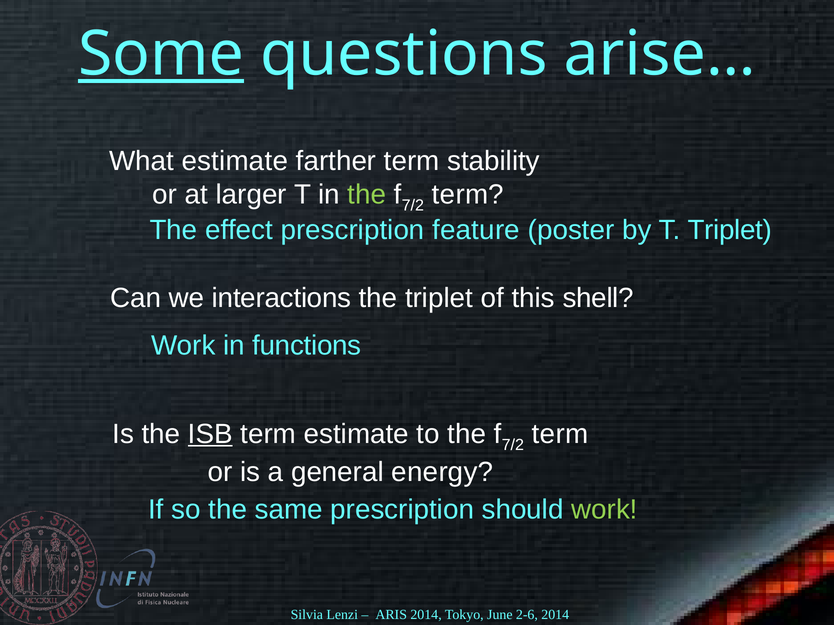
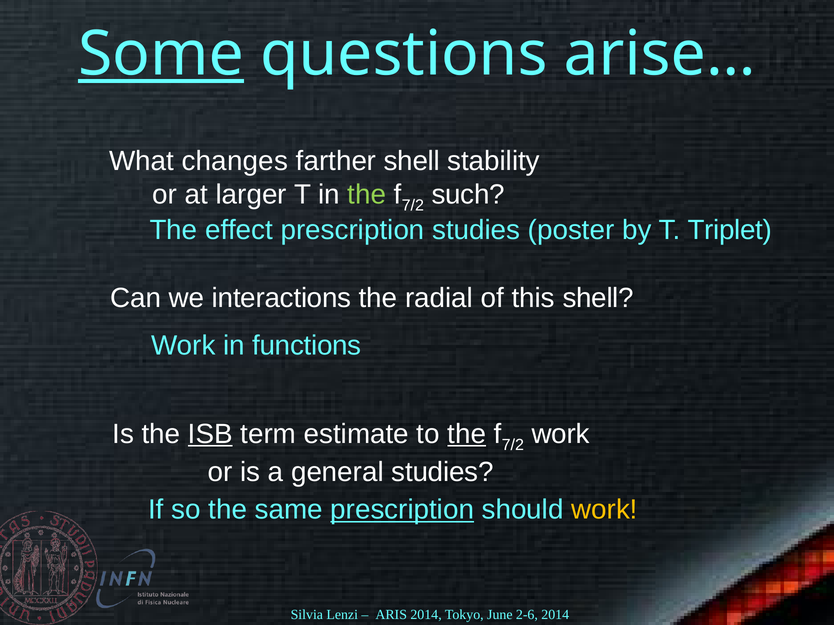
What estimate: estimate -> changes
farther term: term -> shell
term at (468, 195): term -> such
prescription feature: feature -> studies
the triplet: triplet -> radial
the at (467, 434) underline: none -> present
term at (560, 434): term -> work
general energy: energy -> studies
prescription at (402, 510) underline: none -> present
work at (604, 510) colour: light green -> yellow
